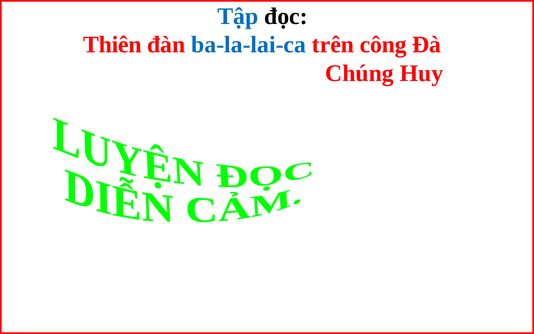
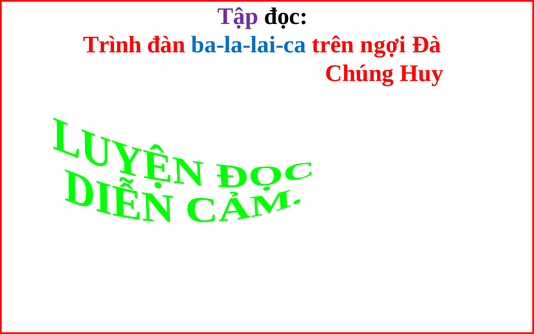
Tập colour: blue -> purple
Thiên: Thiên -> Trình
công: công -> ngợi
